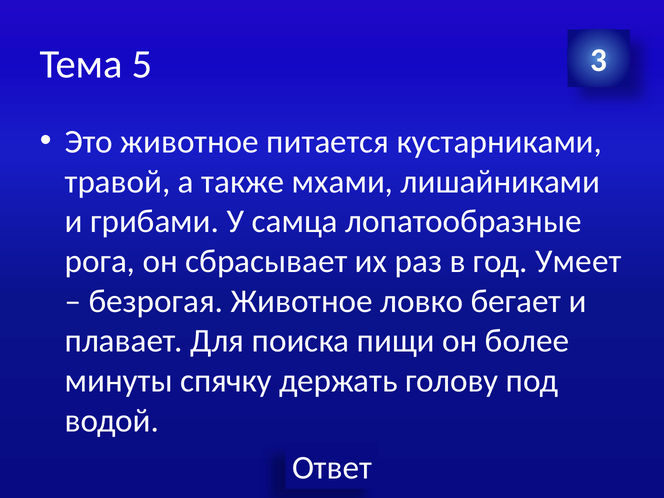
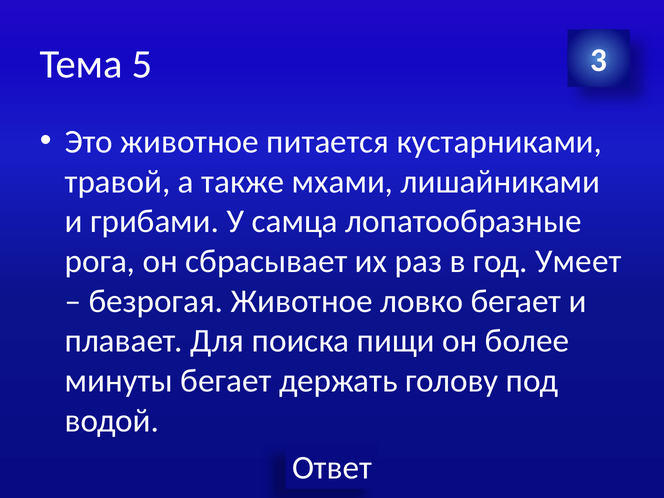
минуты спячку: спячку -> бегает
